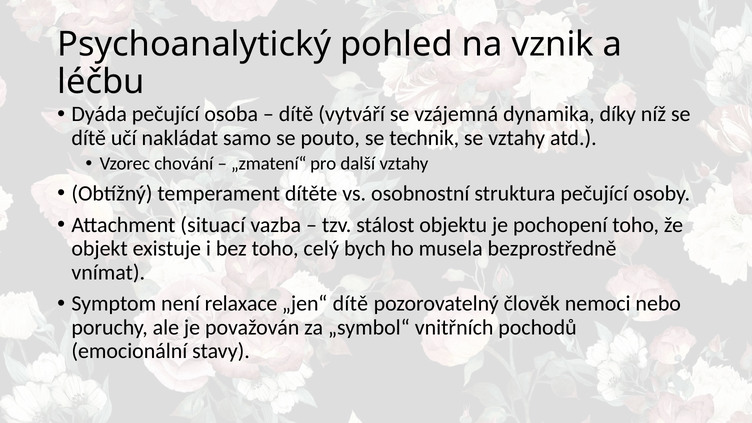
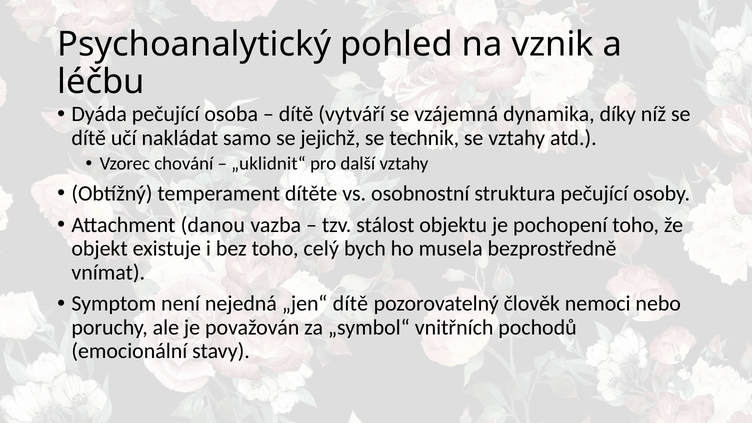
pouto: pouto -> jejichž
„zmatení“: „zmatení“ -> „uklidnit“
situací: situací -> danou
relaxace: relaxace -> nejedná
